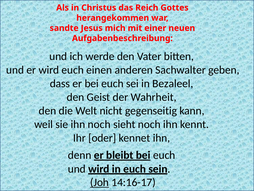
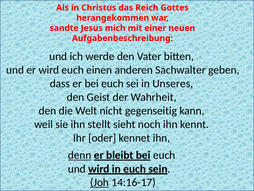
Bezaleel: Bezaleel -> Unseres
ihn noch: noch -> stellt
denn underline: none -> present
